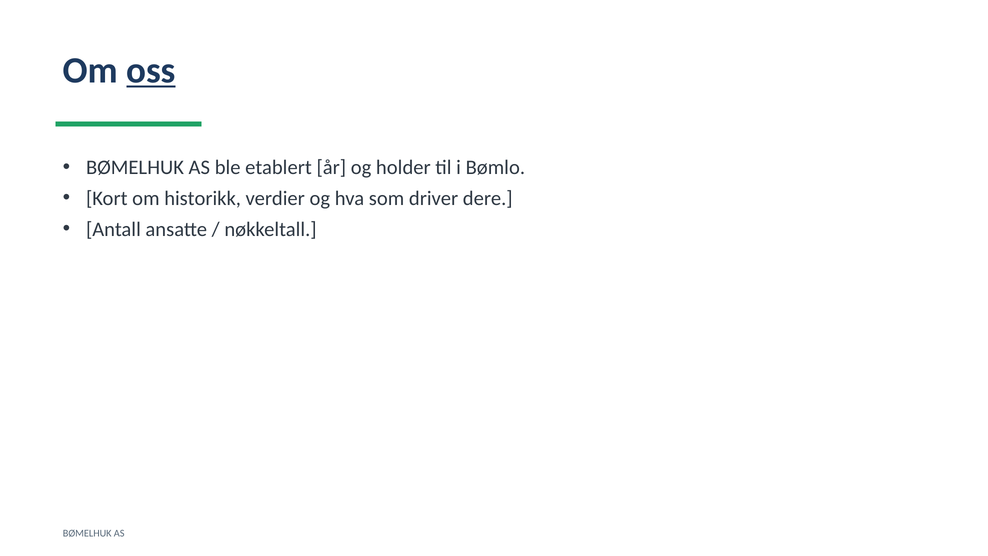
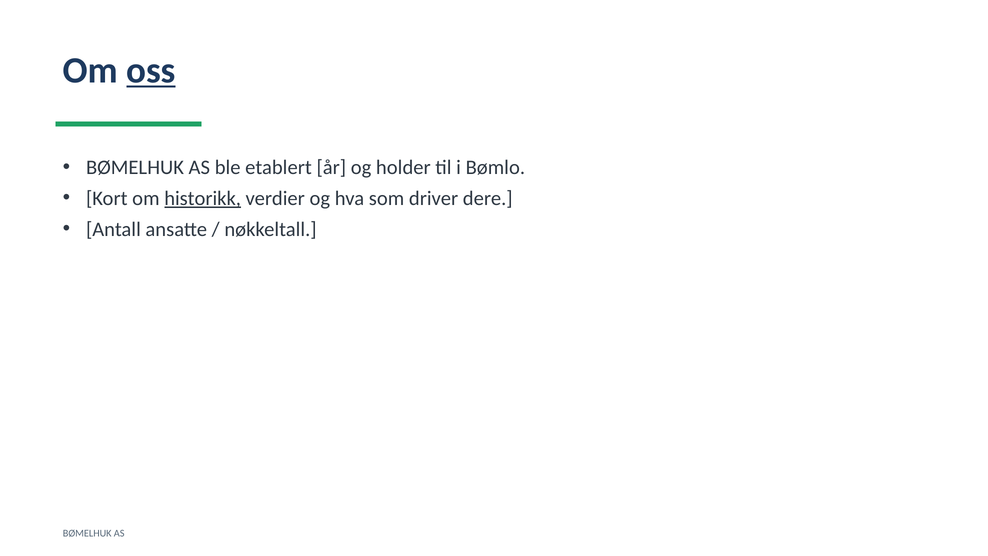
historikk underline: none -> present
